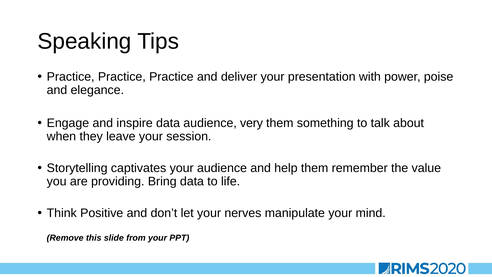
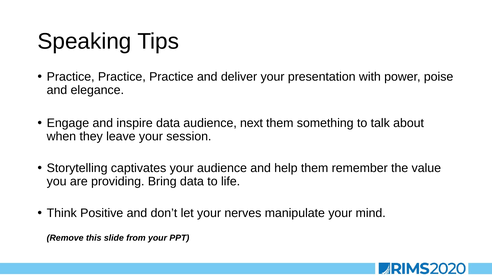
very: very -> next
